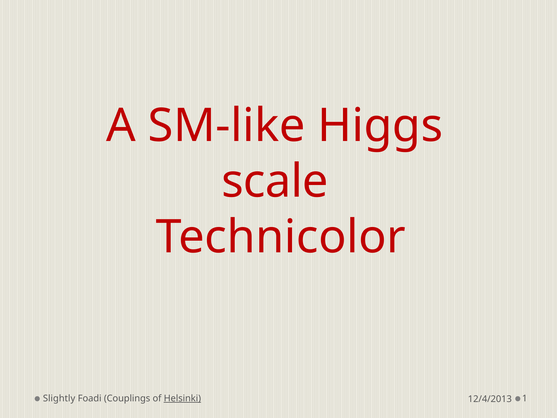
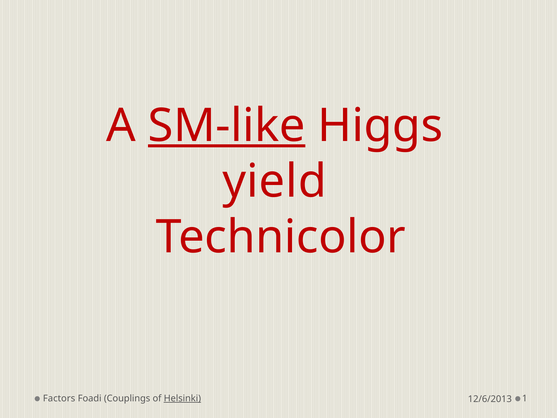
SM-like underline: none -> present
scale: scale -> yield
Slightly: Slightly -> Factors
12/4/2013: 12/4/2013 -> 12/6/2013
